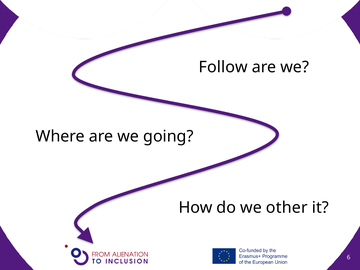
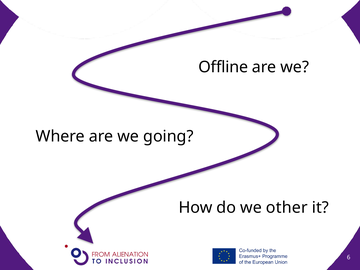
Follow: Follow -> Offline
